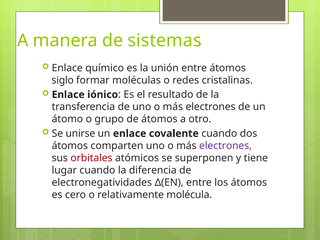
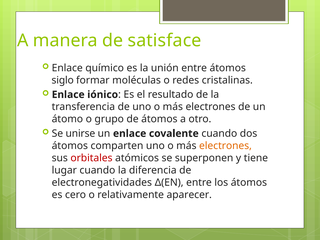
sistemas: sistemas -> satisface
electrones at (225, 146) colour: purple -> orange
molécula: molécula -> aparecer
